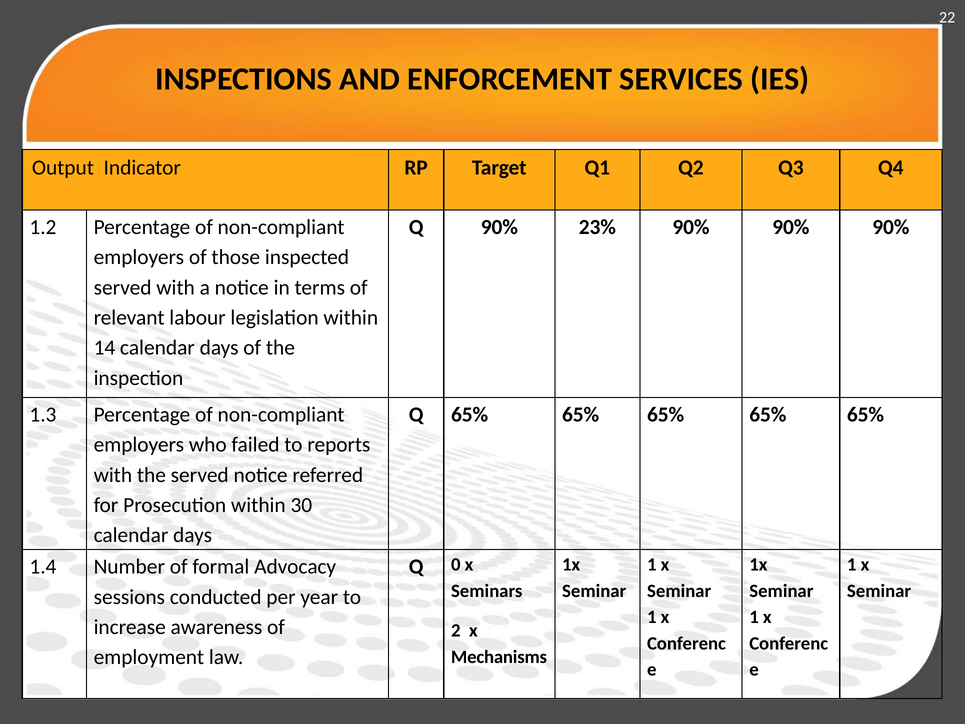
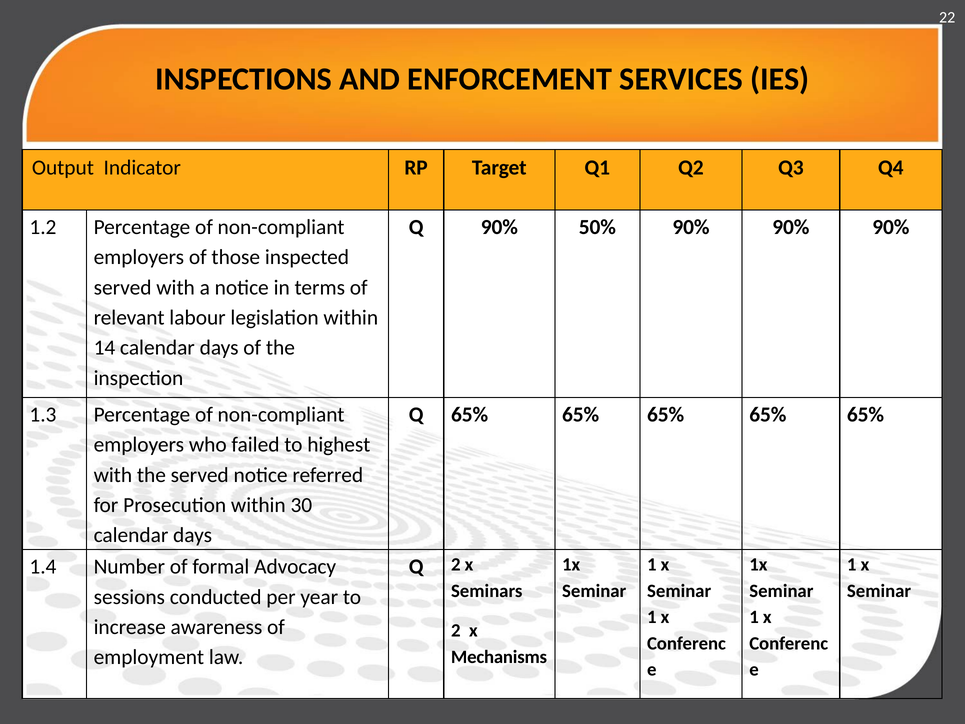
23%: 23% -> 50%
reports: reports -> highest
Q 0: 0 -> 2
